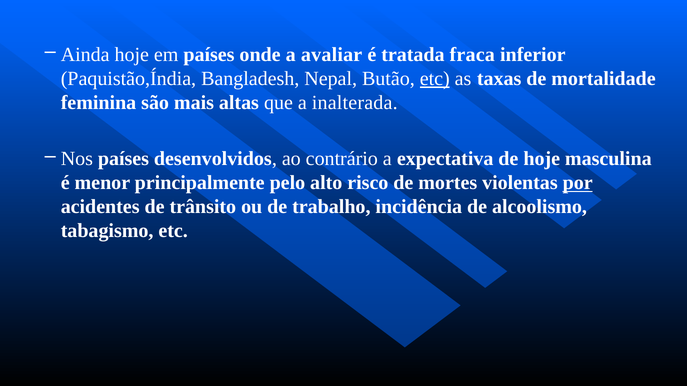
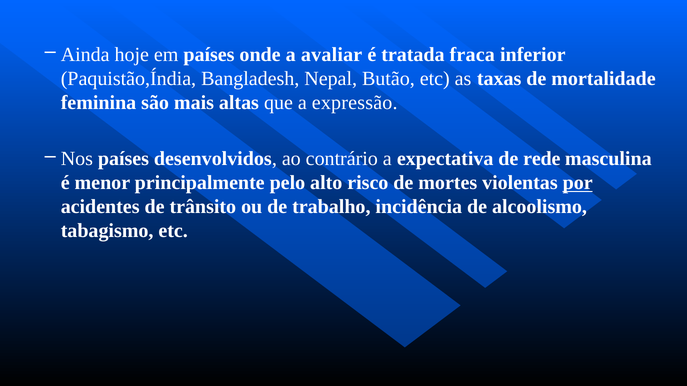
etc at (435, 79) underline: present -> none
inalterada: inalterada -> expressão
de hoje: hoje -> rede
